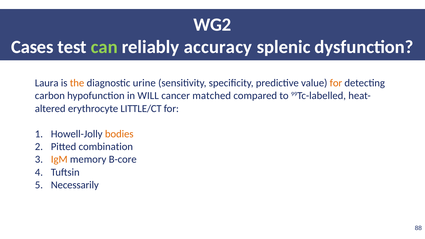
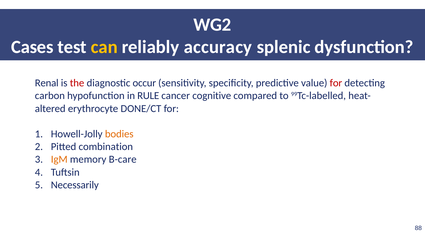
can colour: light green -> yellow
Laura: Laura -> Renal
the colour: orange -> red
urine: urine -> occur
for at (336, 83) colour: orange -> red
WILL: WILL -> RULE
matched: matched -> cognitive
LITTLE/CT: LITTLE/CT -> DONE/CT
B-core: B-core -> B-care
